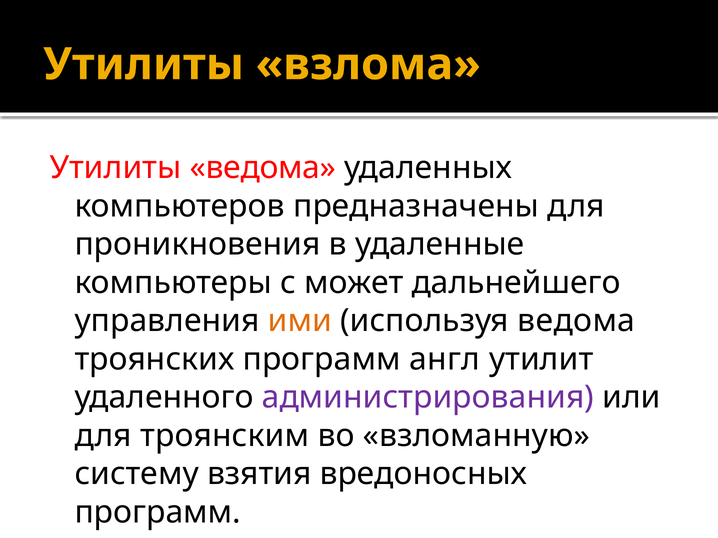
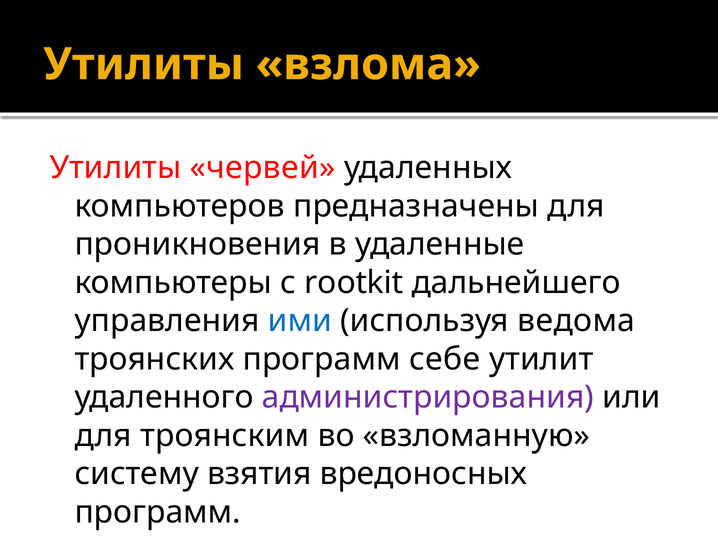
Утилиты ведома: ведома -> червей
может: может -> rootkit
ими colour: orange -> blue
англ: англ -> себе
